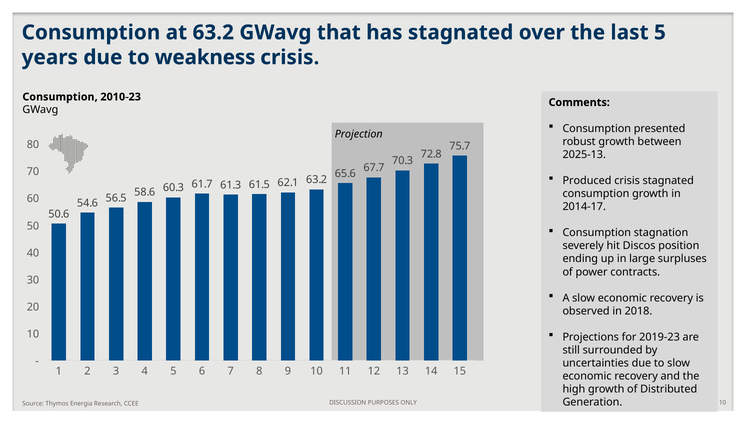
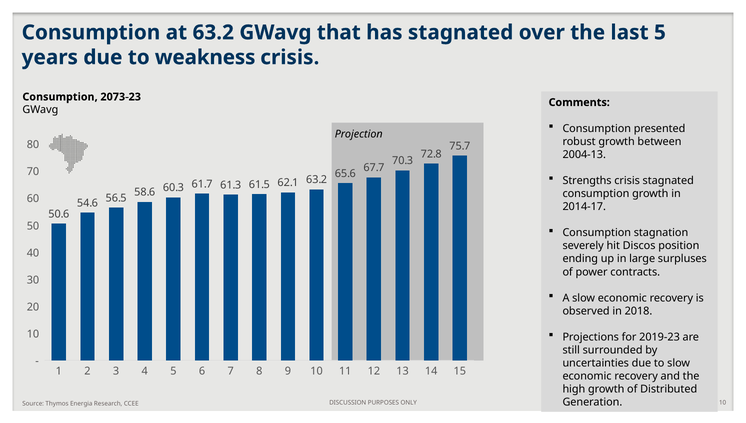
2010-23: 2010-23 -> 2073-23
2025-13: 2025-13 -> 2004-13
Produced: Produced -> Strengths
